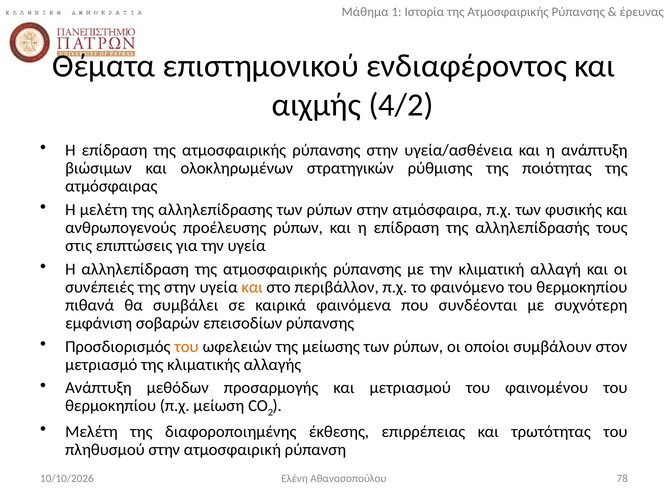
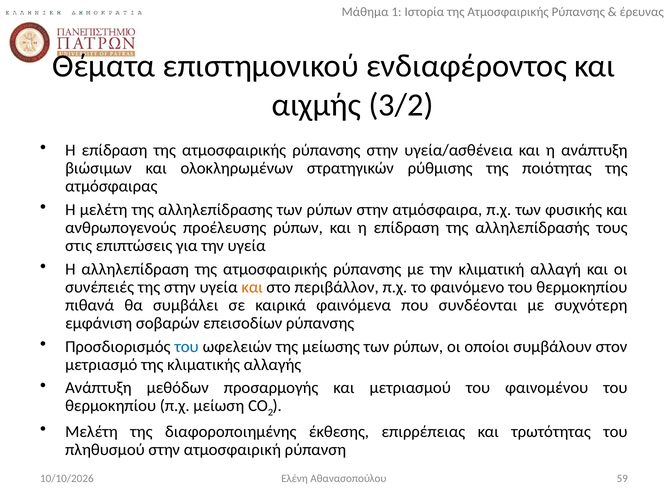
4/2: 4/2 -> 3/2
του at (187, 347) colour: orange -> blue
78: 78 -> 59
